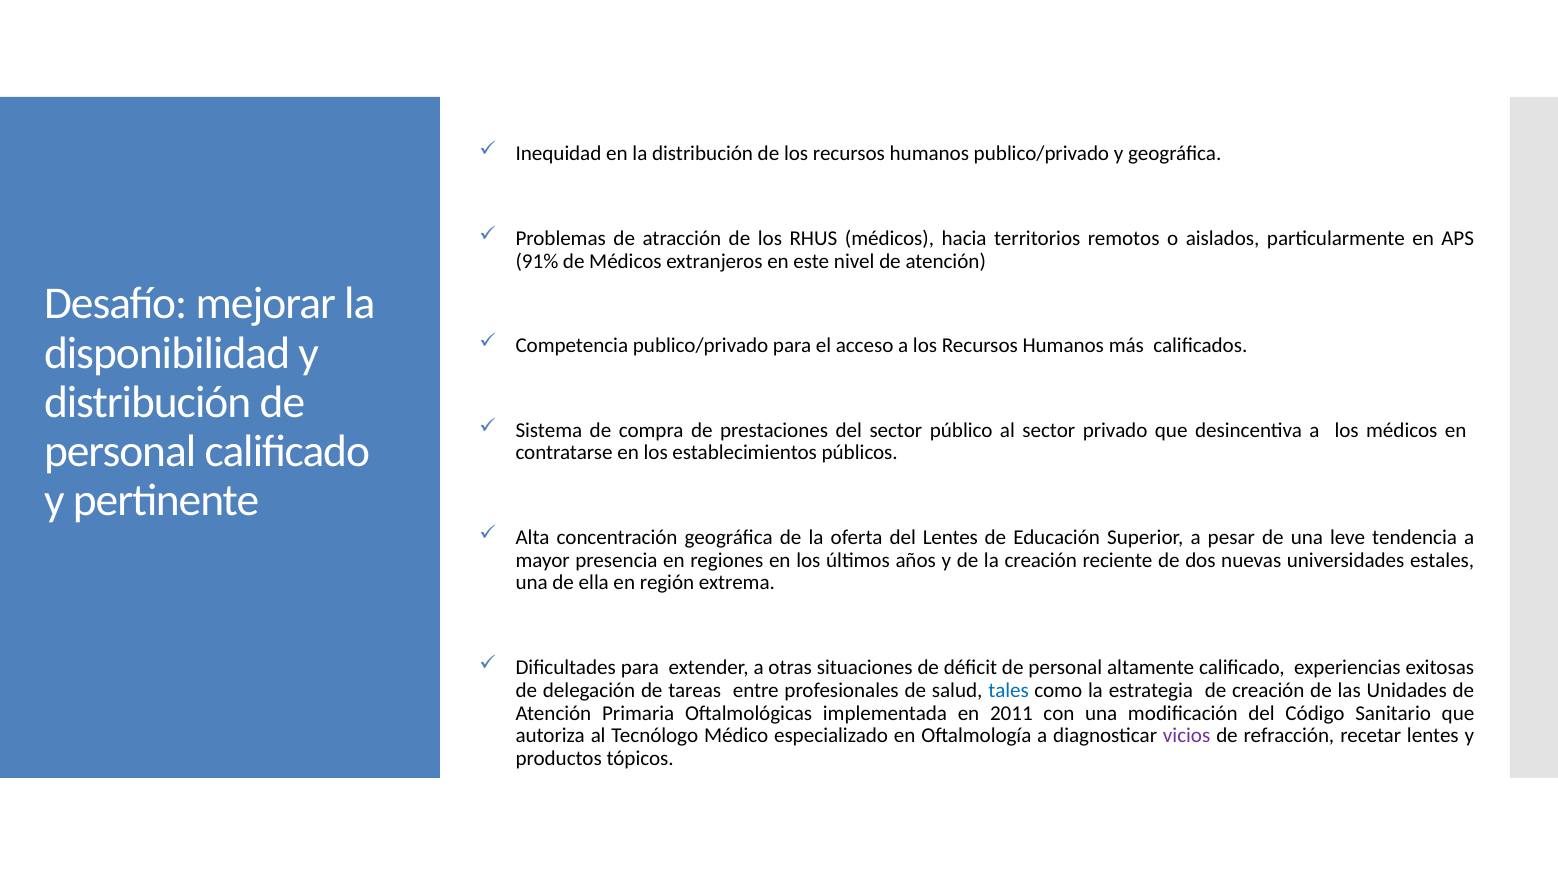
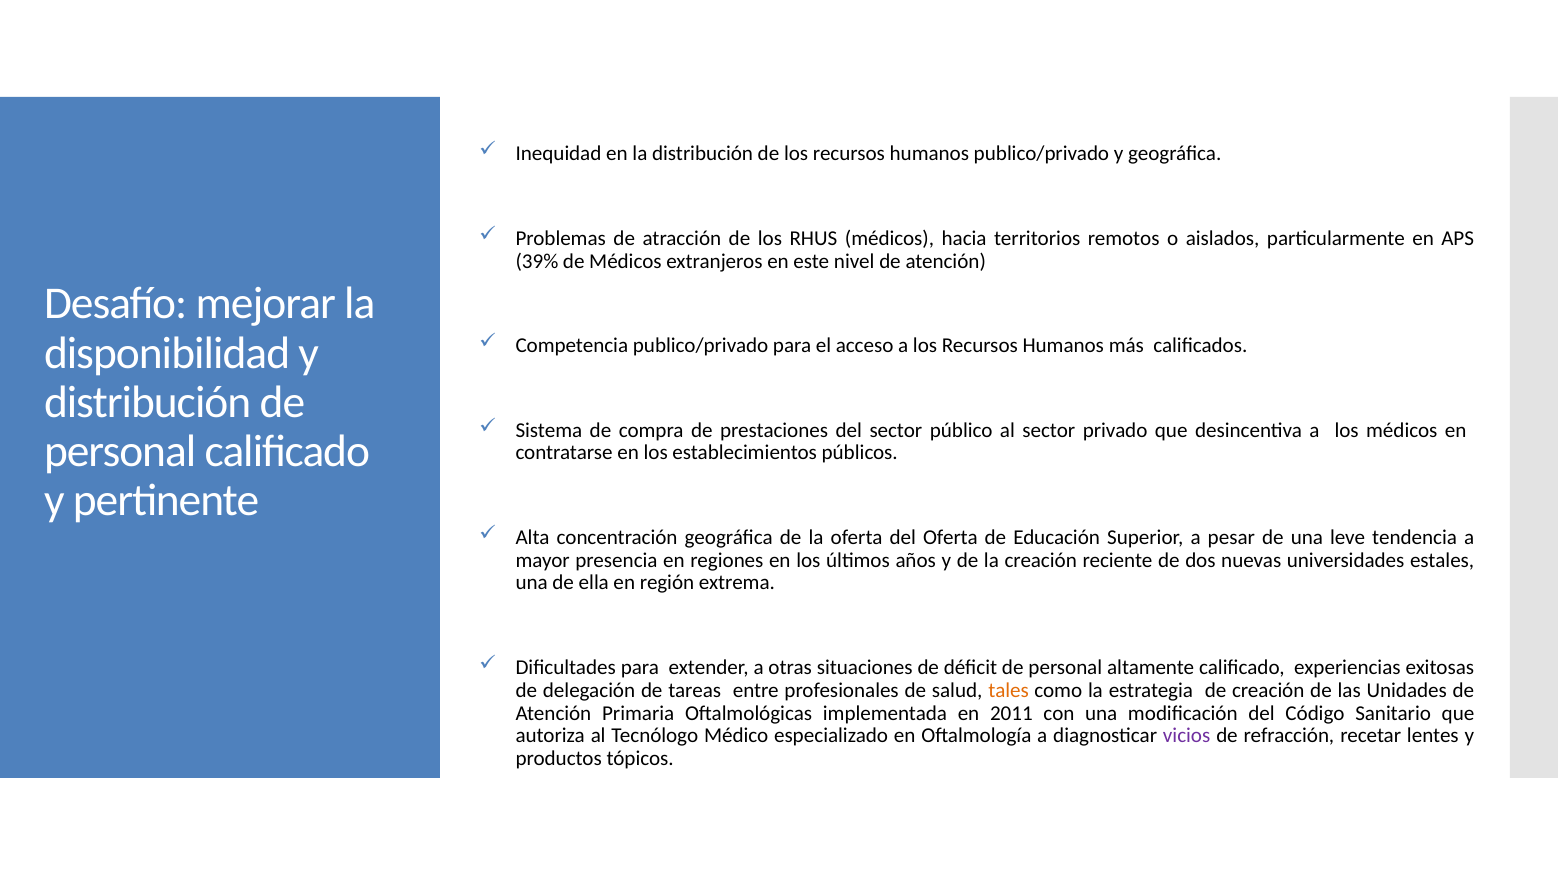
91%: 91% -> 39%
del Lentes: Lentes -> Oferta
tales colour: blue -> orange
